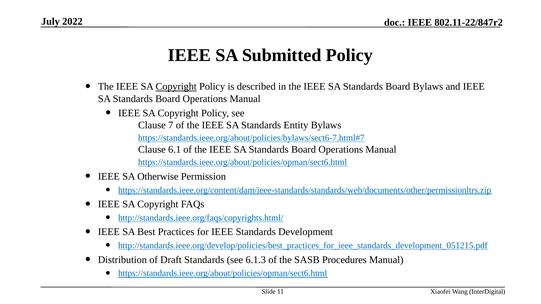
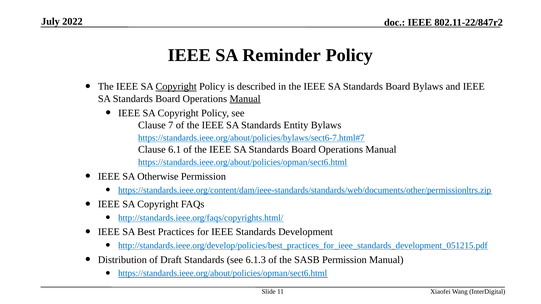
Submitted: Submitted -> Reminder
Manual at (245, 99) underline: none -> present
SASB Procedures: Procedures -> Permission
